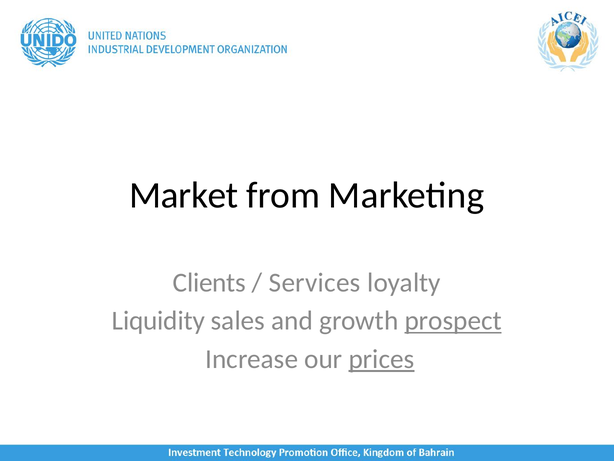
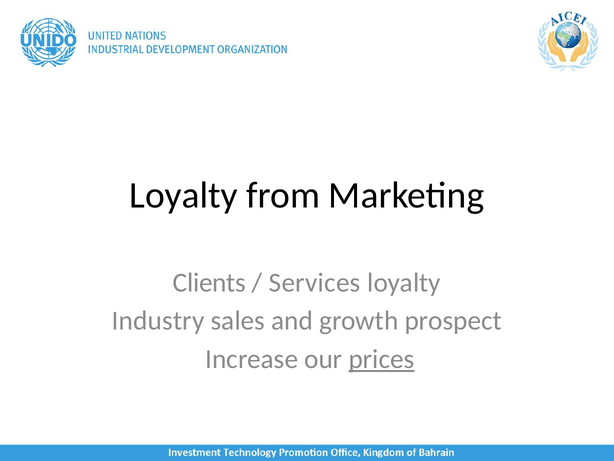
Market at (184, 195): Market -> Loyalty
Liquidity: Liquidity -> Industry
prospect underline: present -> none
